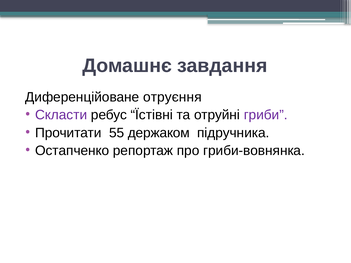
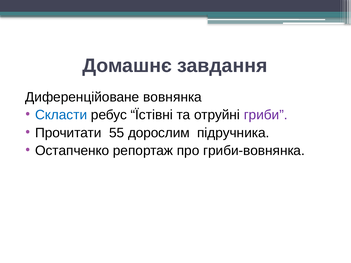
отруєння: отруєння -> вовнянка
Скласти colour: purple -> blue
держаком: держаком -> дорослим
